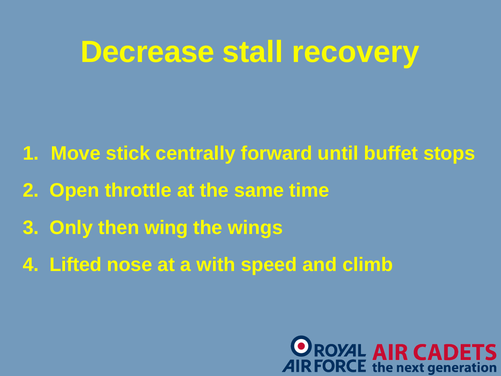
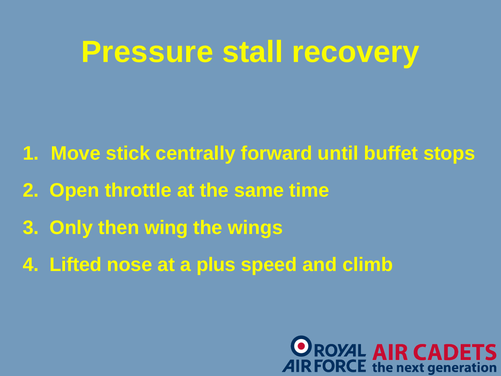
Decrease: Decrease -> Pressure
with: with -> plus
